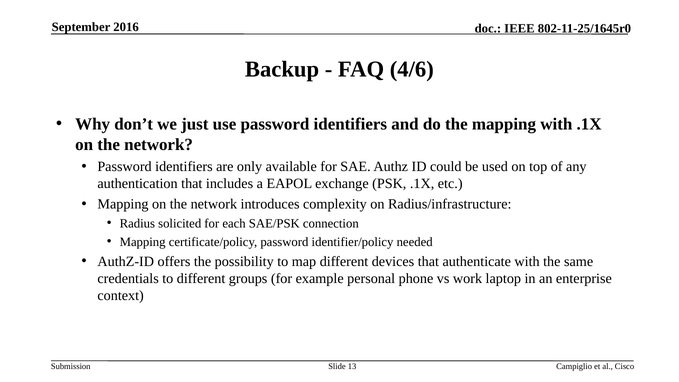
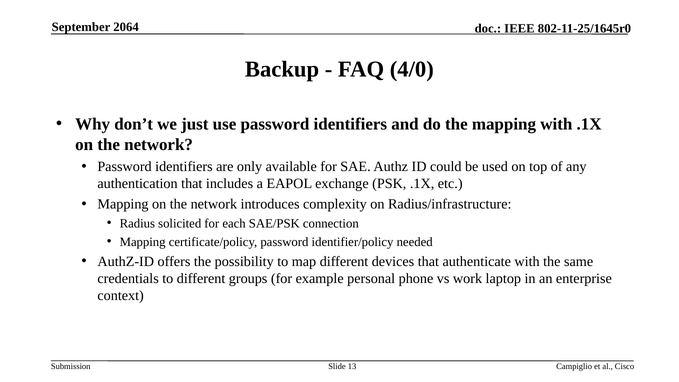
2016: 2016 -> 2064
4/6: 4/6 -> 4/0
